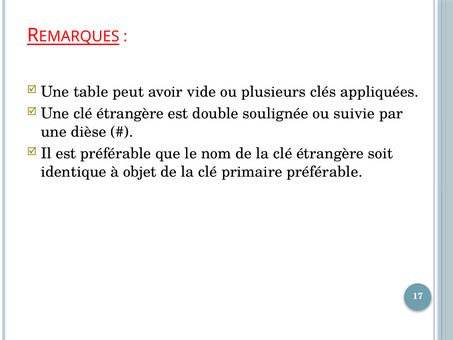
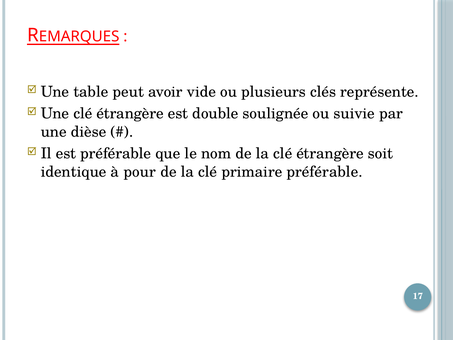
appliquées: appliquées -> représente
objet: objet -> pour
